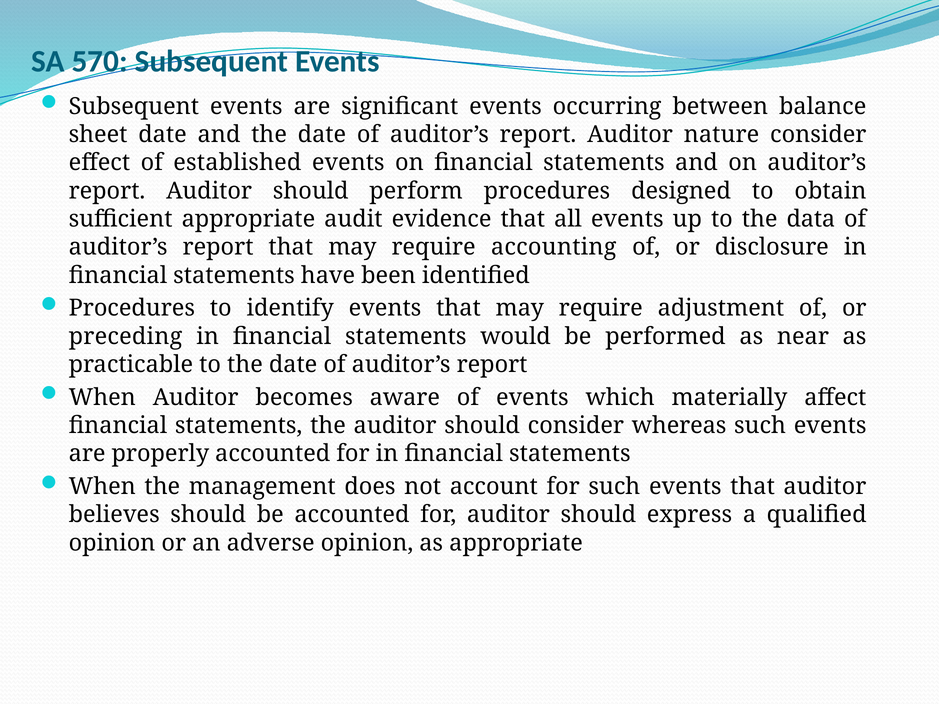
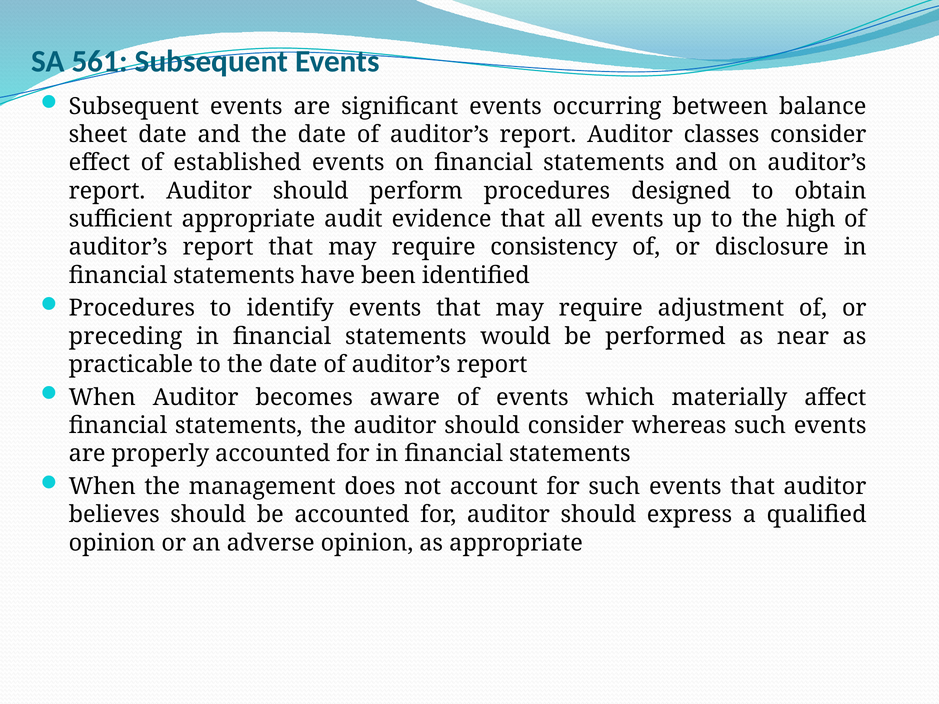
570: 570 -> 561
nature: nature -> classes
data: data -> high
accounting: accounting -> consistency
